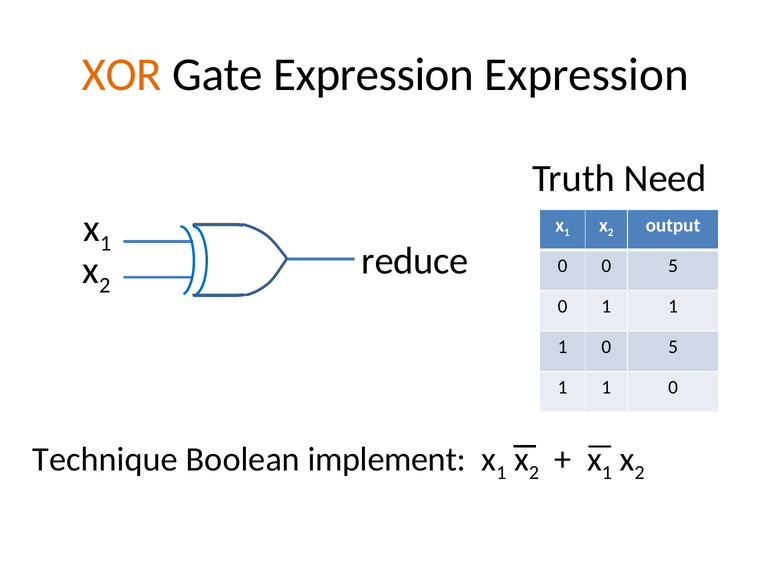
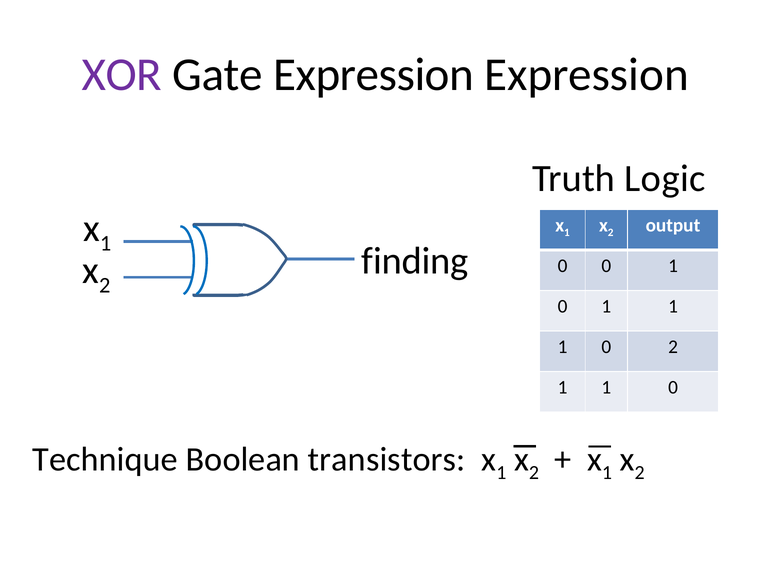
XOR colour: orange -> purple
Need: Need -> Logic
reduce: reduce -> finding
0 0 5: 5 -> 1
1 0 5: 5 -> 2
implement: implement -> transistors
